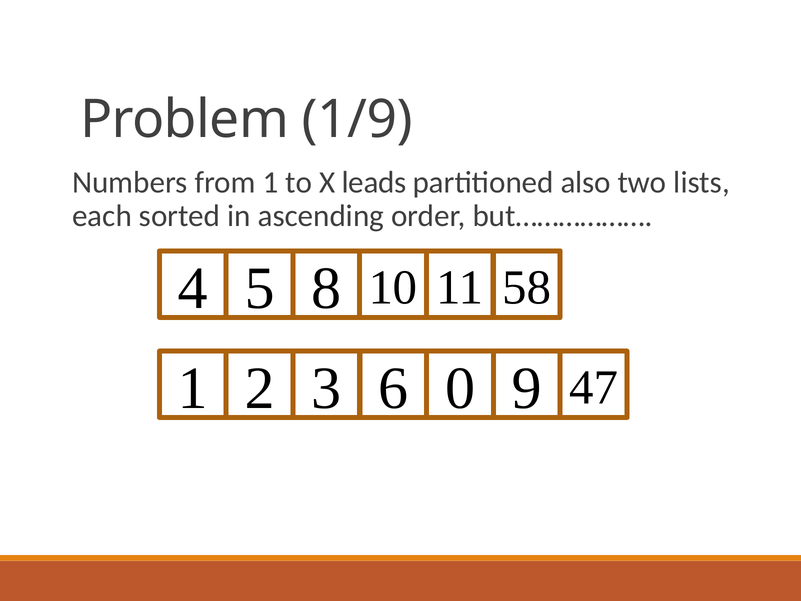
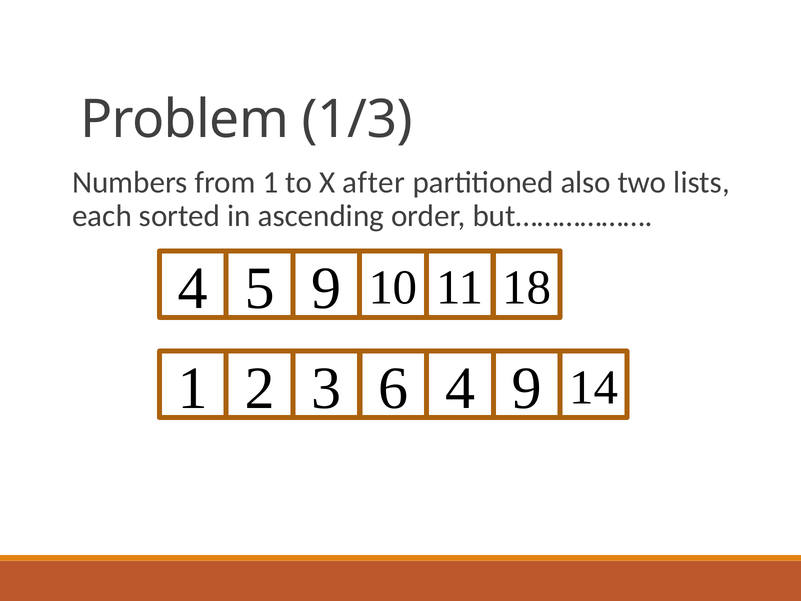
1/9: 1/9 -> 1/3
leads: leads -> after
5 8: 8 -> 9
58: 58 -> 18
6 0: 0 -> 4
47: 47 -> 14
